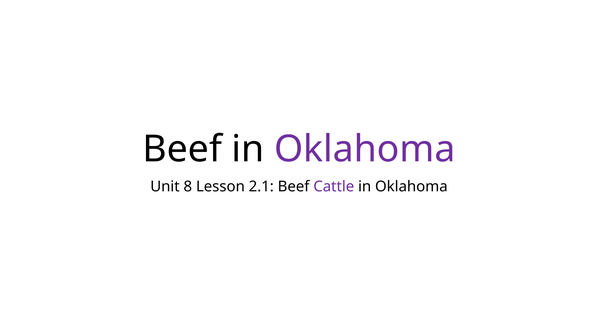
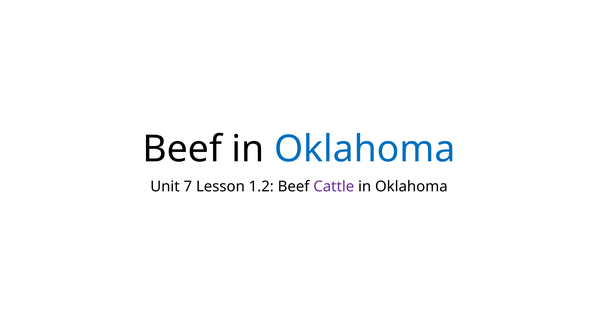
Oklahoma at (365, 149) colour: purple -> blue
8: 8 -> 7
2.1: 2.1 -> 1.2
